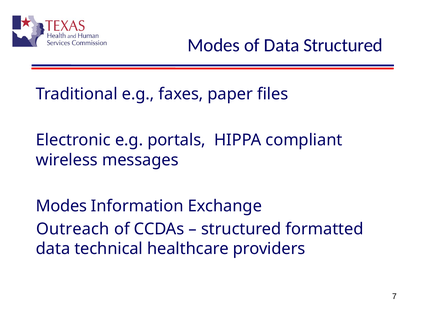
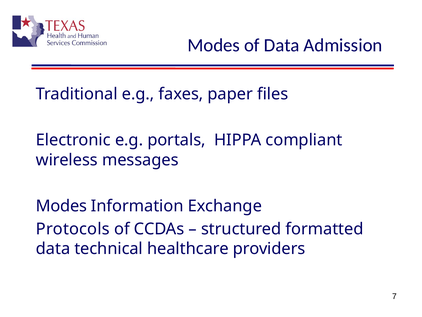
Data Structured: Structured -> Admission
Outreach: Outreach -> Protocols
